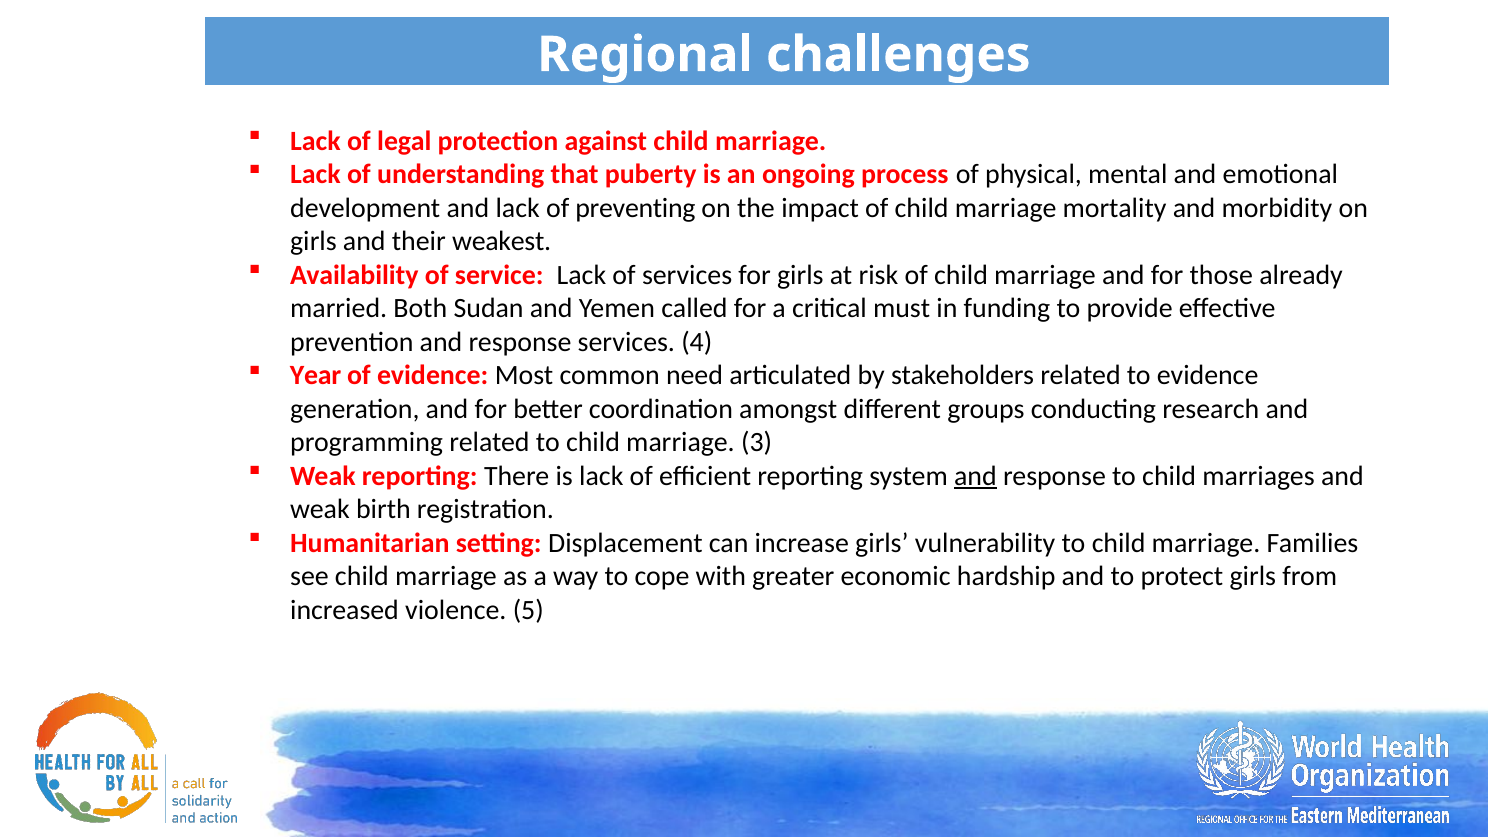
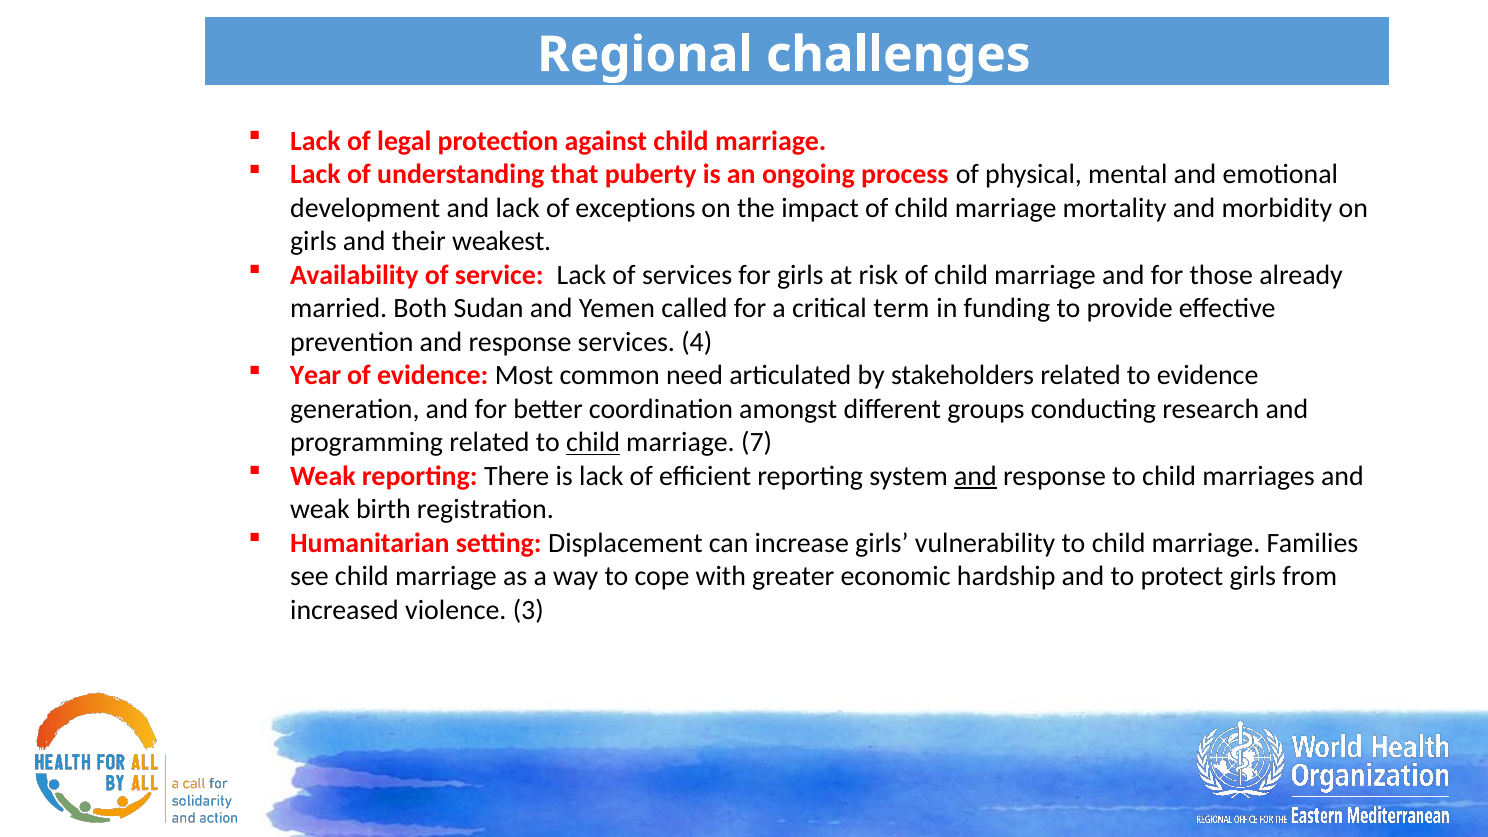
preventing: preventing -> exceptions
must: must -> term
child at (593, 442) underline: none -> present
3: 3 -> 7
5: 5 -> 3
